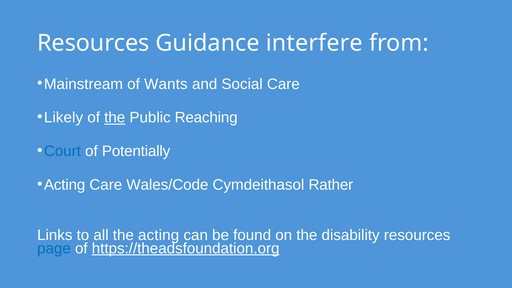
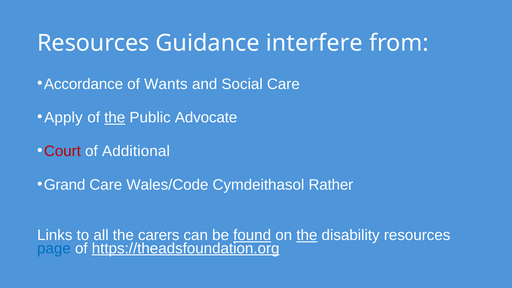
Mainstream: Mainstream -> Accordance
Likely: Likely -> Apply
Reaching: Reaching -> Advocate
Court colour: blue -> red
Potentially: Potentially -> Additional
Acting at (65, 185): Acting -> Grand
the acting: acting -> carers
found underline: none -> present
the at (307, 235) underline: none -> present
